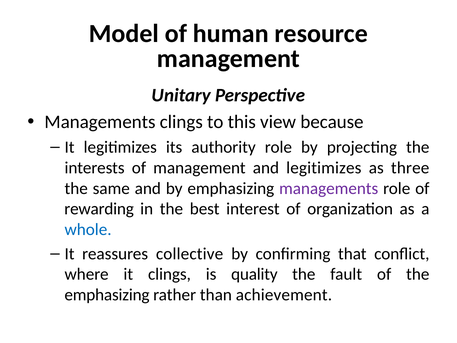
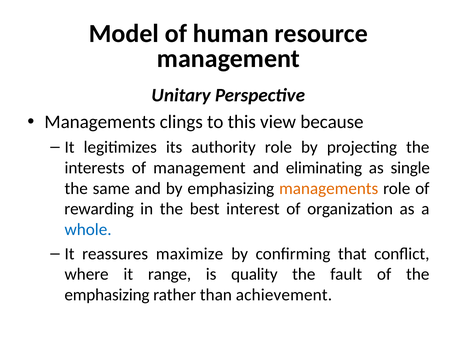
and legitimizes: legitimizes -> eliminating
three: three -> single
managements at (329, 188) colour: purple -> orange
collective: collective -> maximize
it clings: clings -> range
